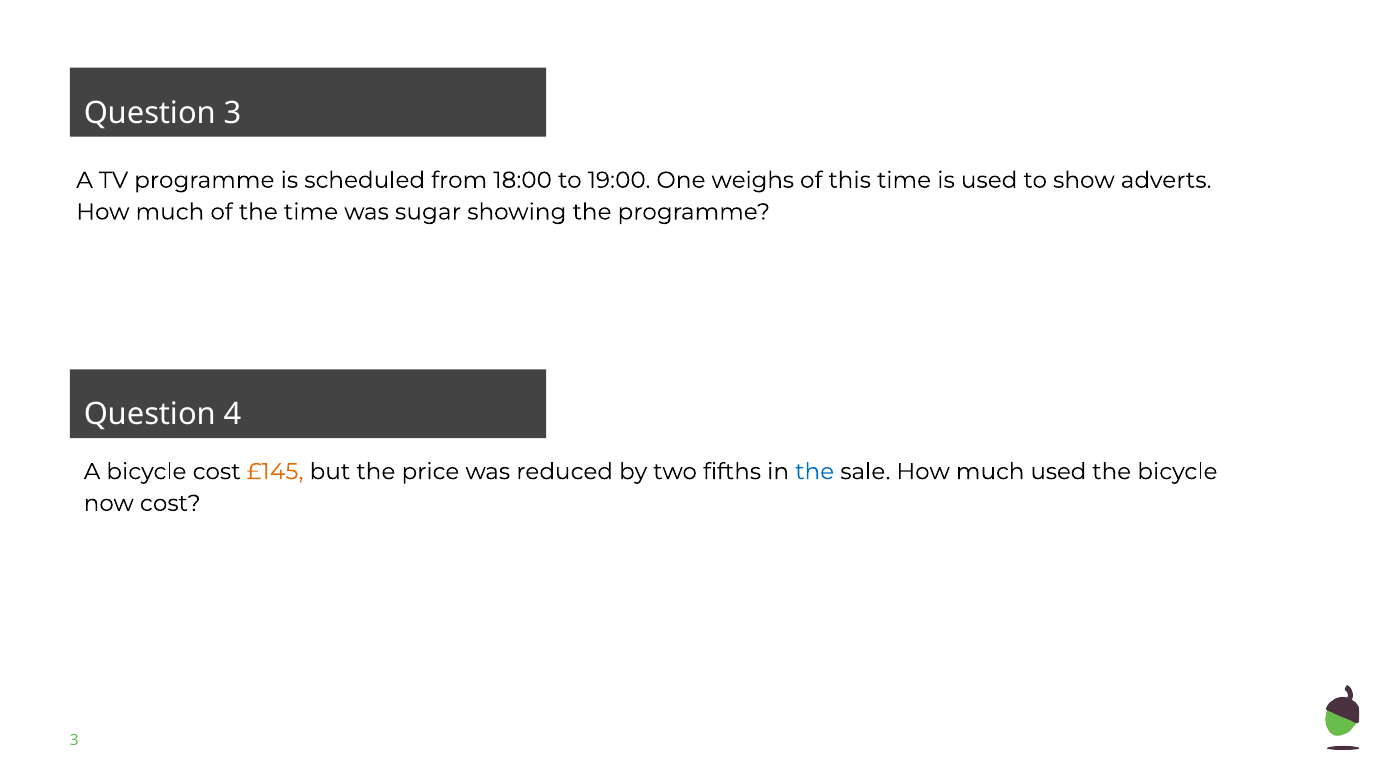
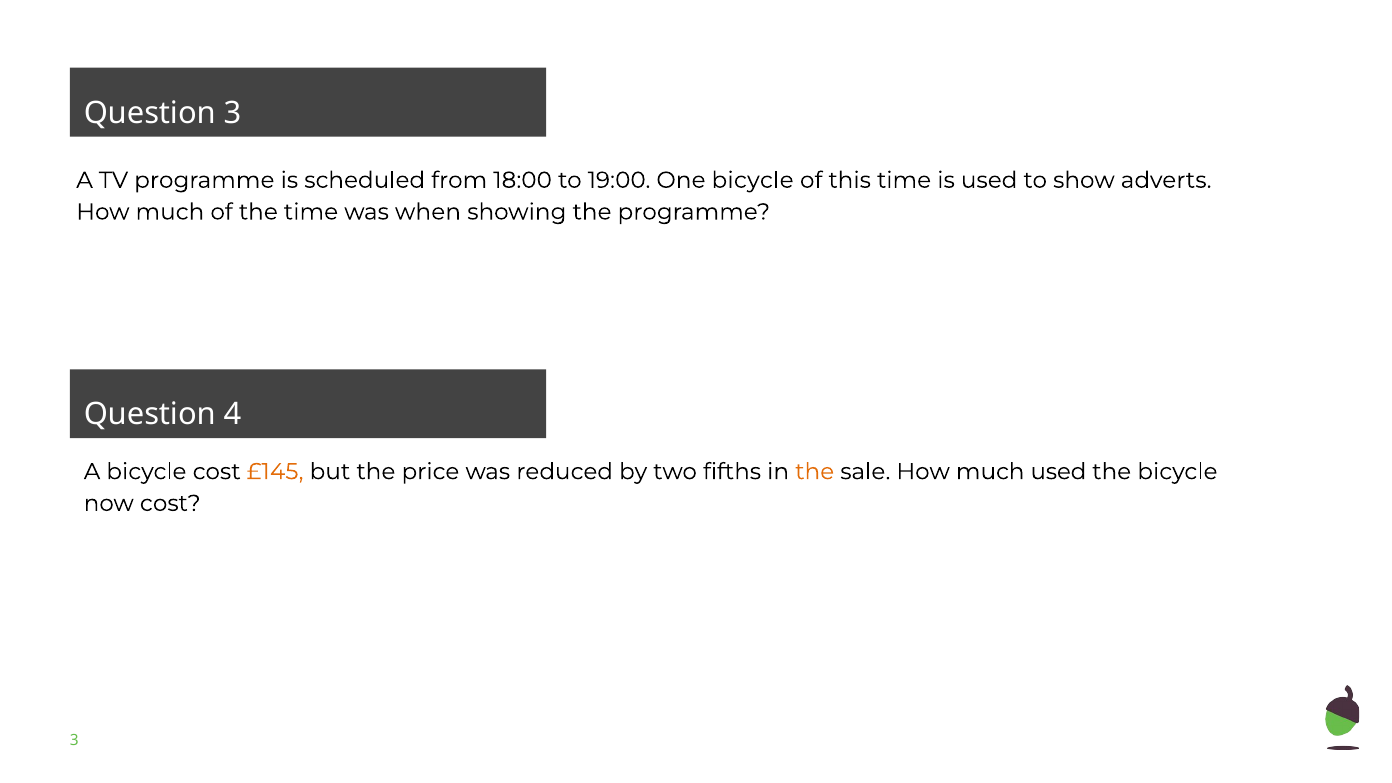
One weighs: weighs -> bicycle
sugar: sugar -> when
the at (815, 472) colour: blue -> orange
